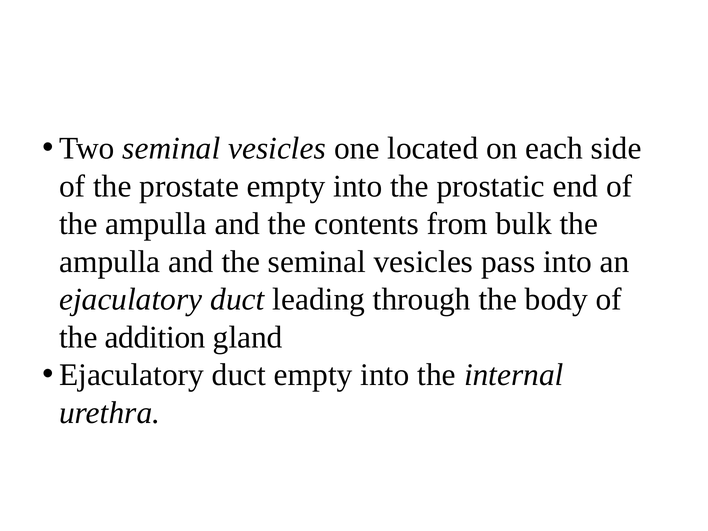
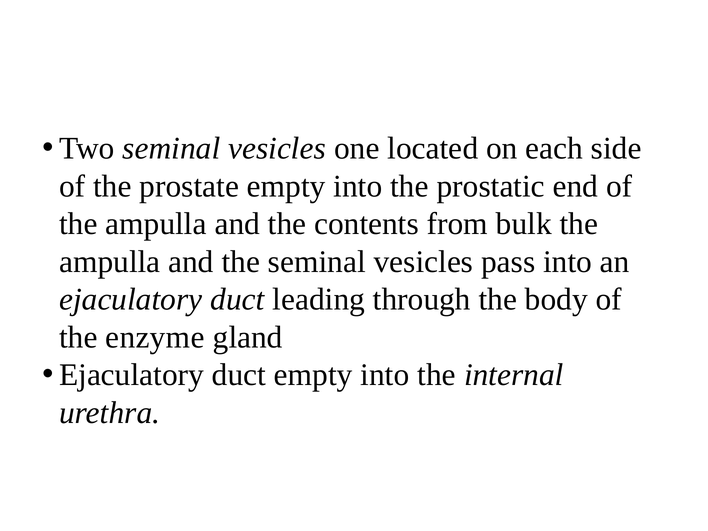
addition: addition -> enzyme
